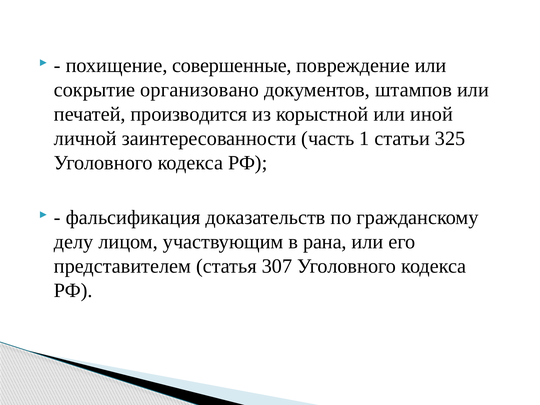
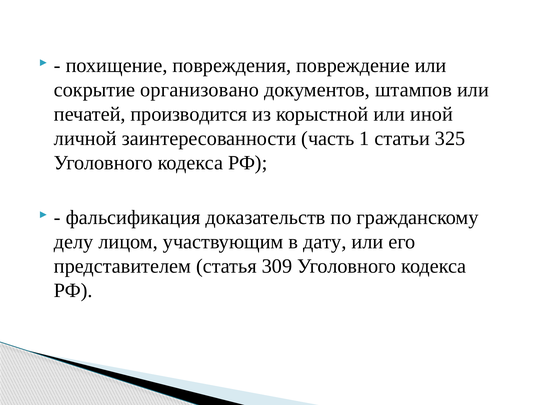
совершенные: совершенные -> повреждения
рана: рана -> дату
307: 307 -> 309
